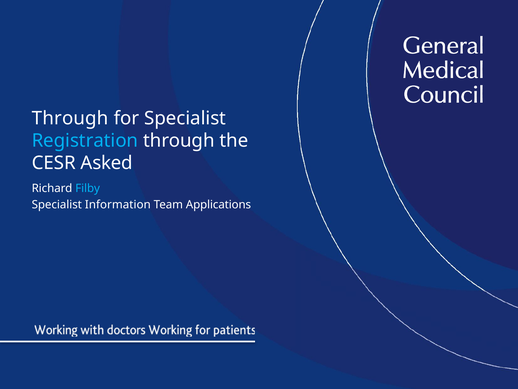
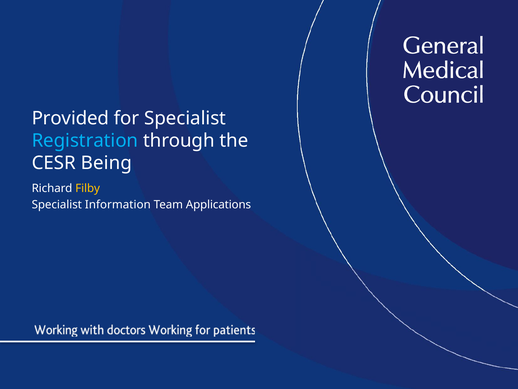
Through at (70, 118): Through -> Provided
Asked: Asked -> Being
Filby colour: light blue -> yellow
